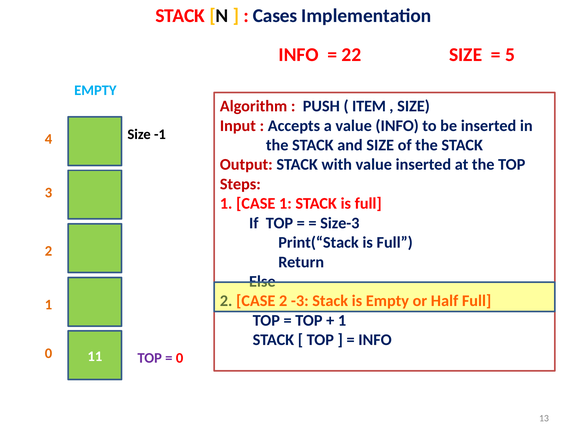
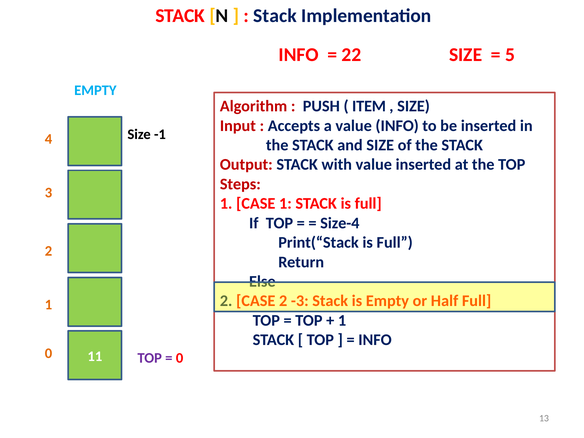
Cases at (275, 16): Cases -> Stack
Size-3: Size-3 -> Size-4
